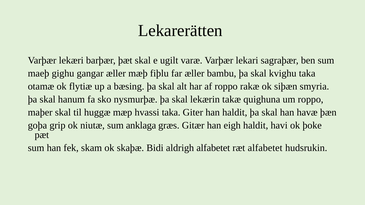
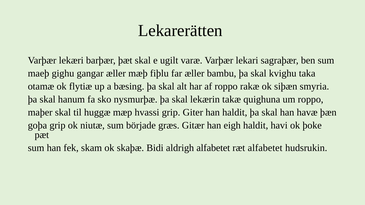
hvassi taka: taka -> grip
anklaga: anklaga -> började
